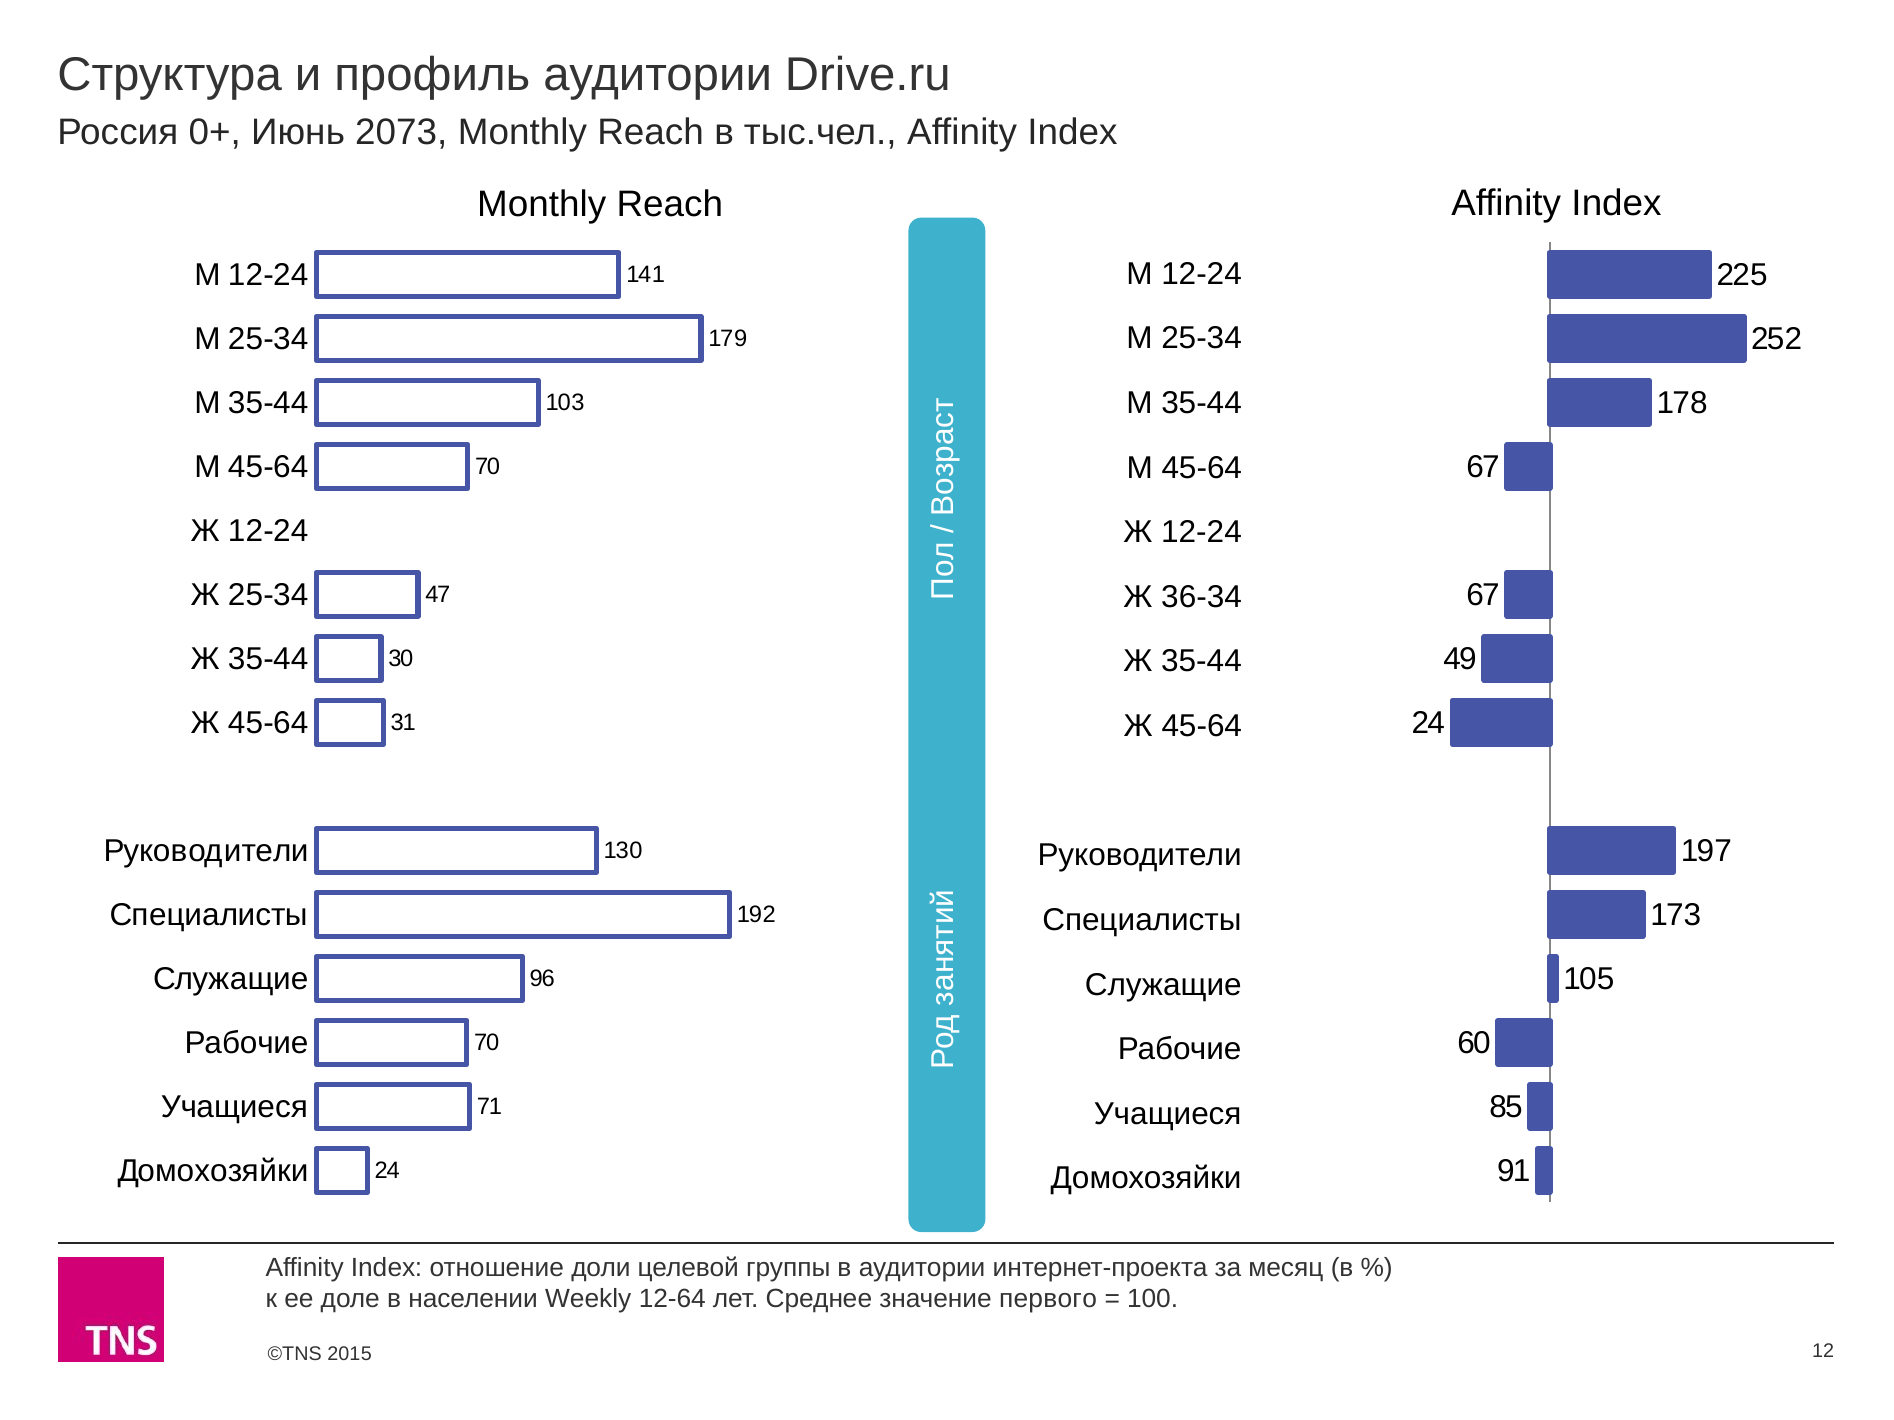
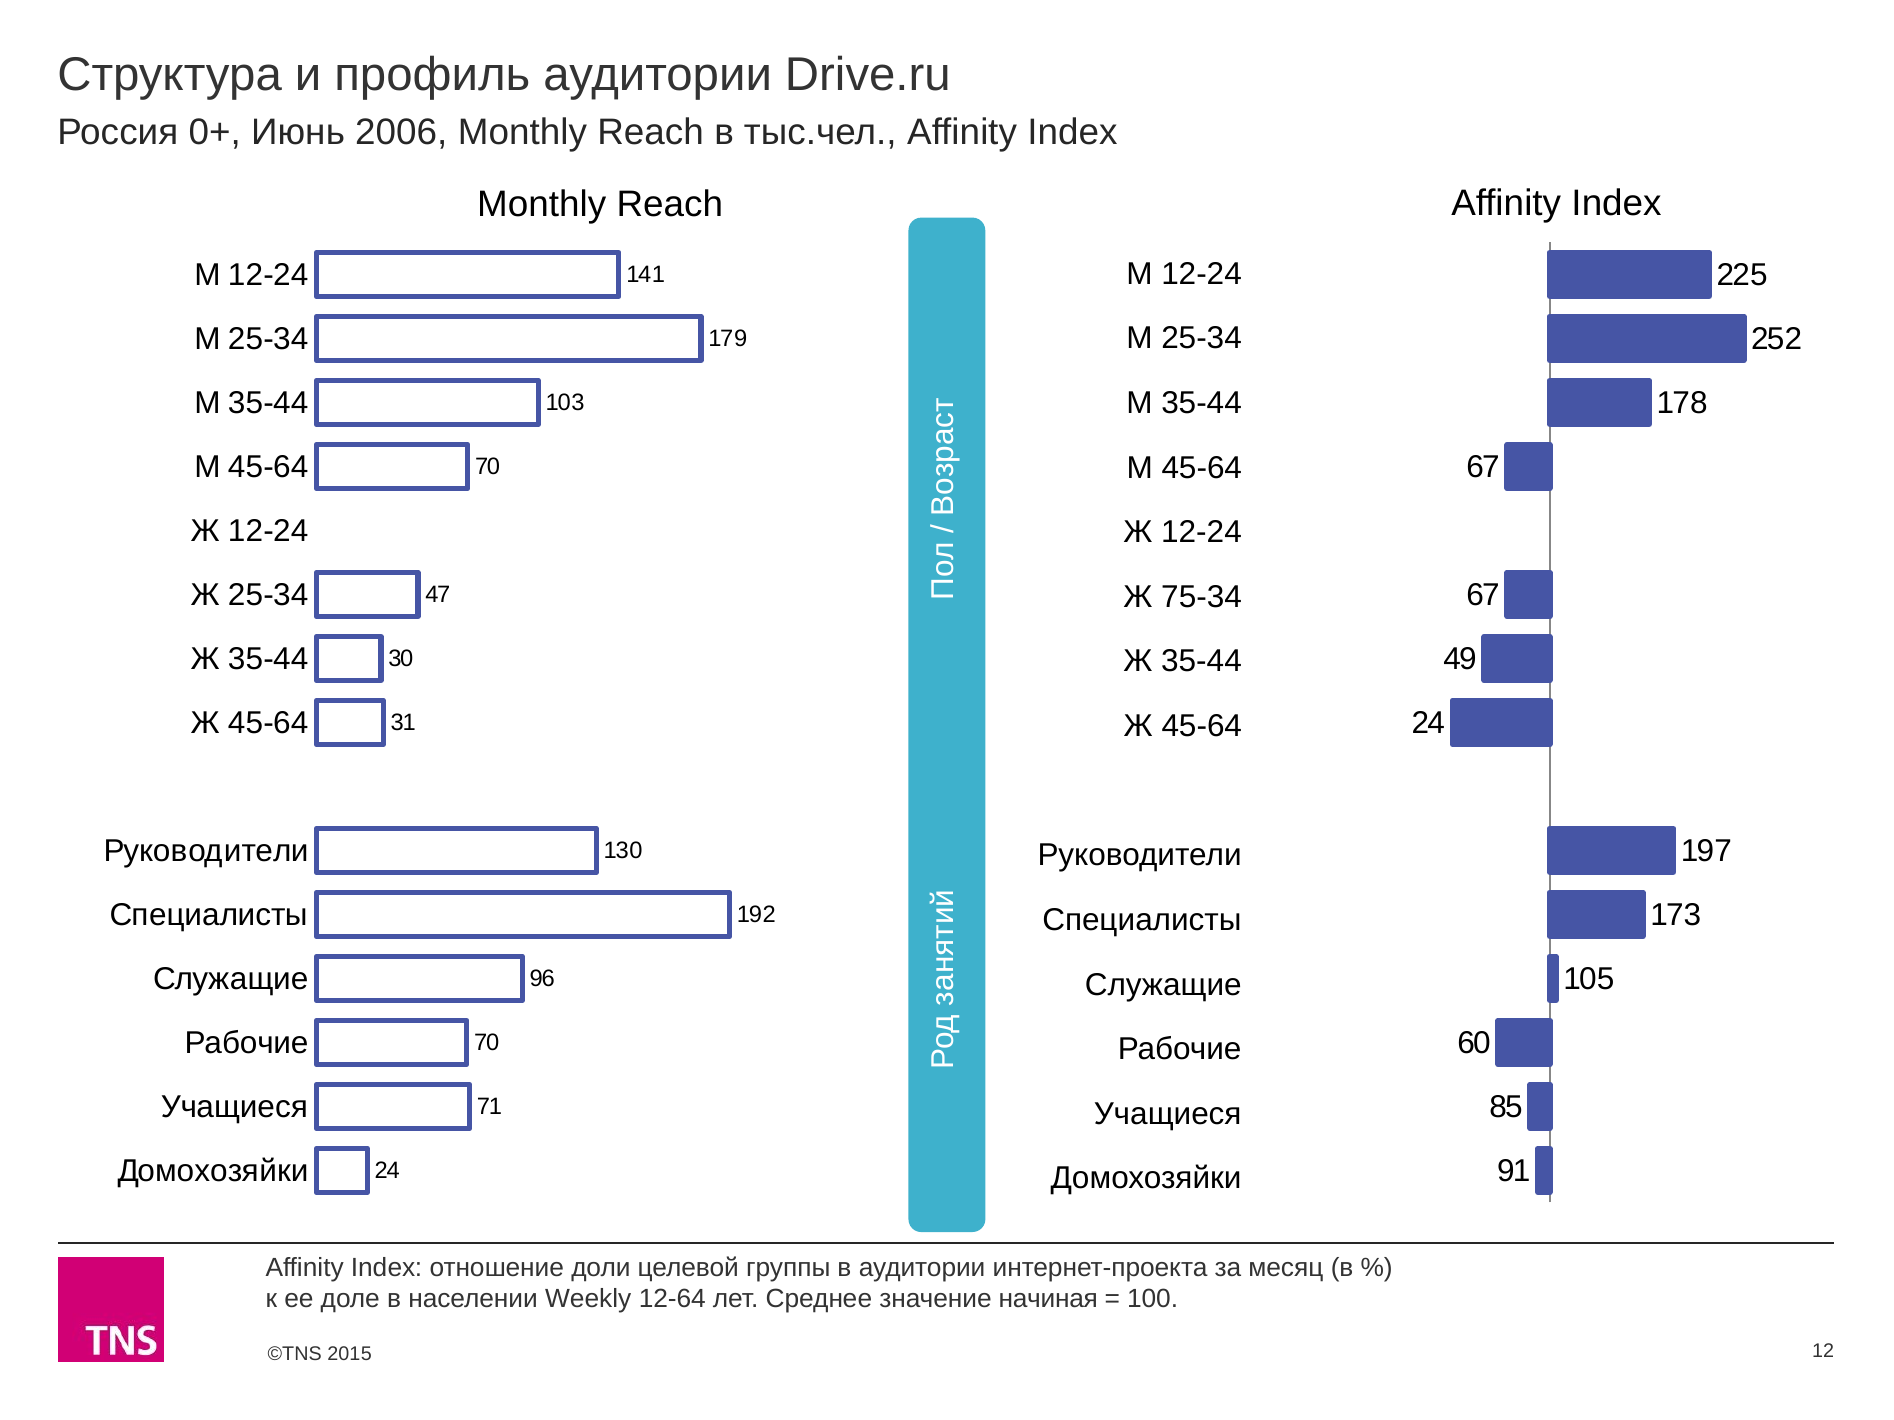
2073: 2073 -> 2006
36-34: 36-34 -> 75-34
первого: первого -> начиная
